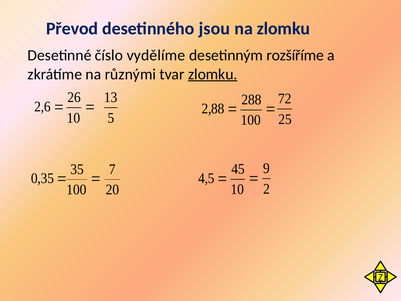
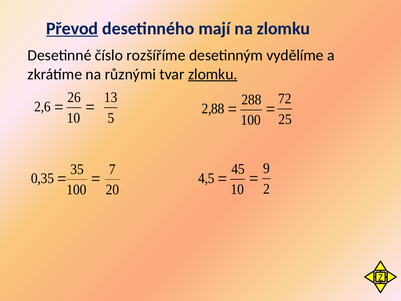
Převod underline: none -> present
jsou: jsou -> mají
vydělíme: vydělíme -> rozšíříme
rozšíříme: rozšíříme -> vydělíme
